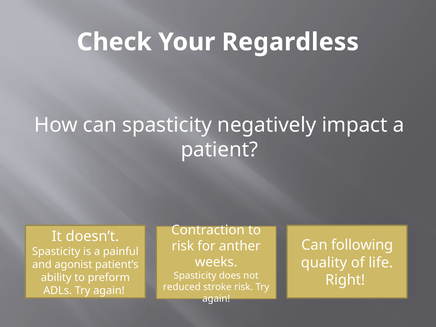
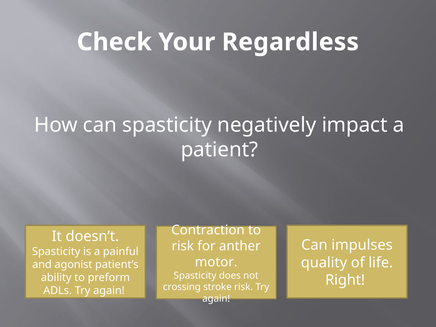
following: following -> impulses
weeks: weeks -> motor
reduced: reduced -> crossing
